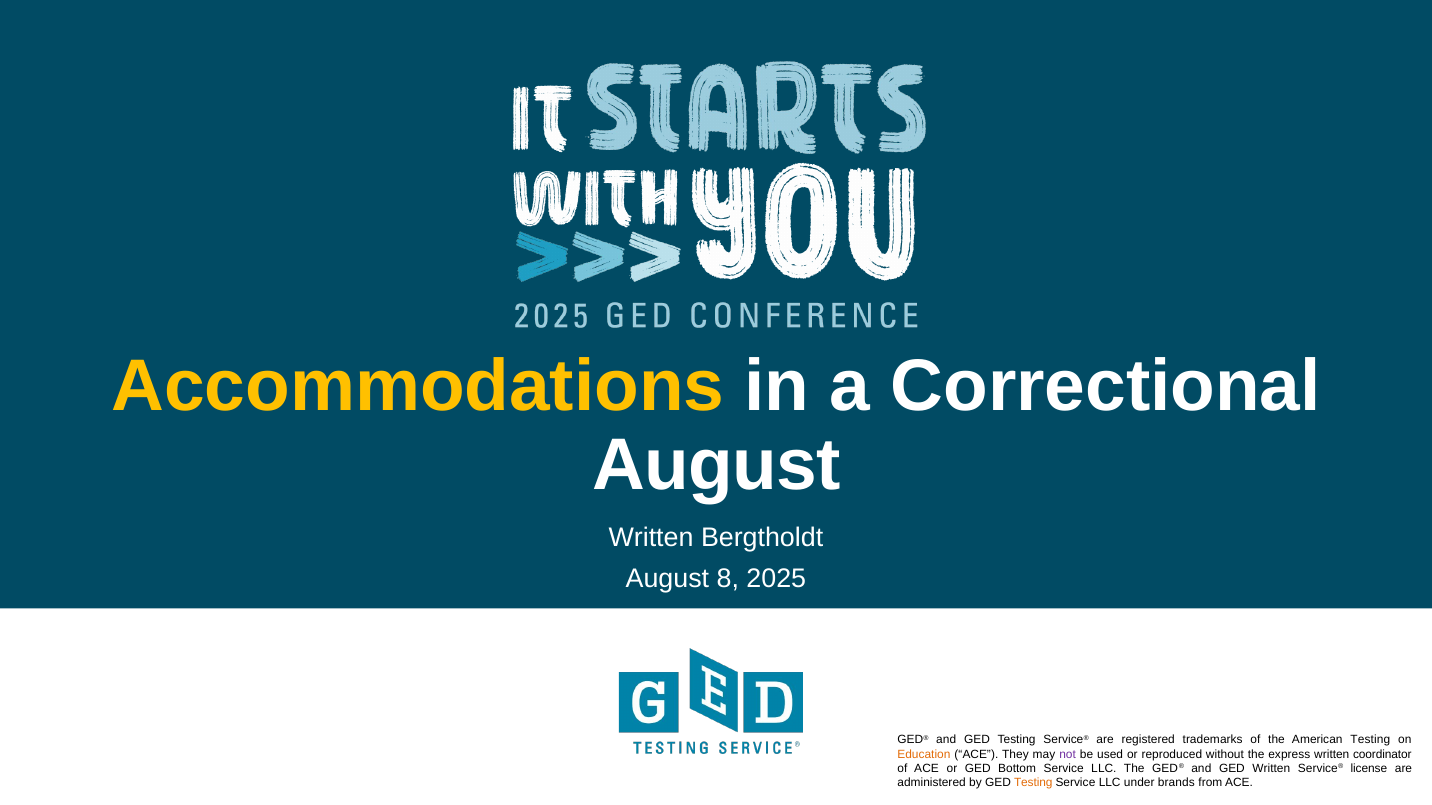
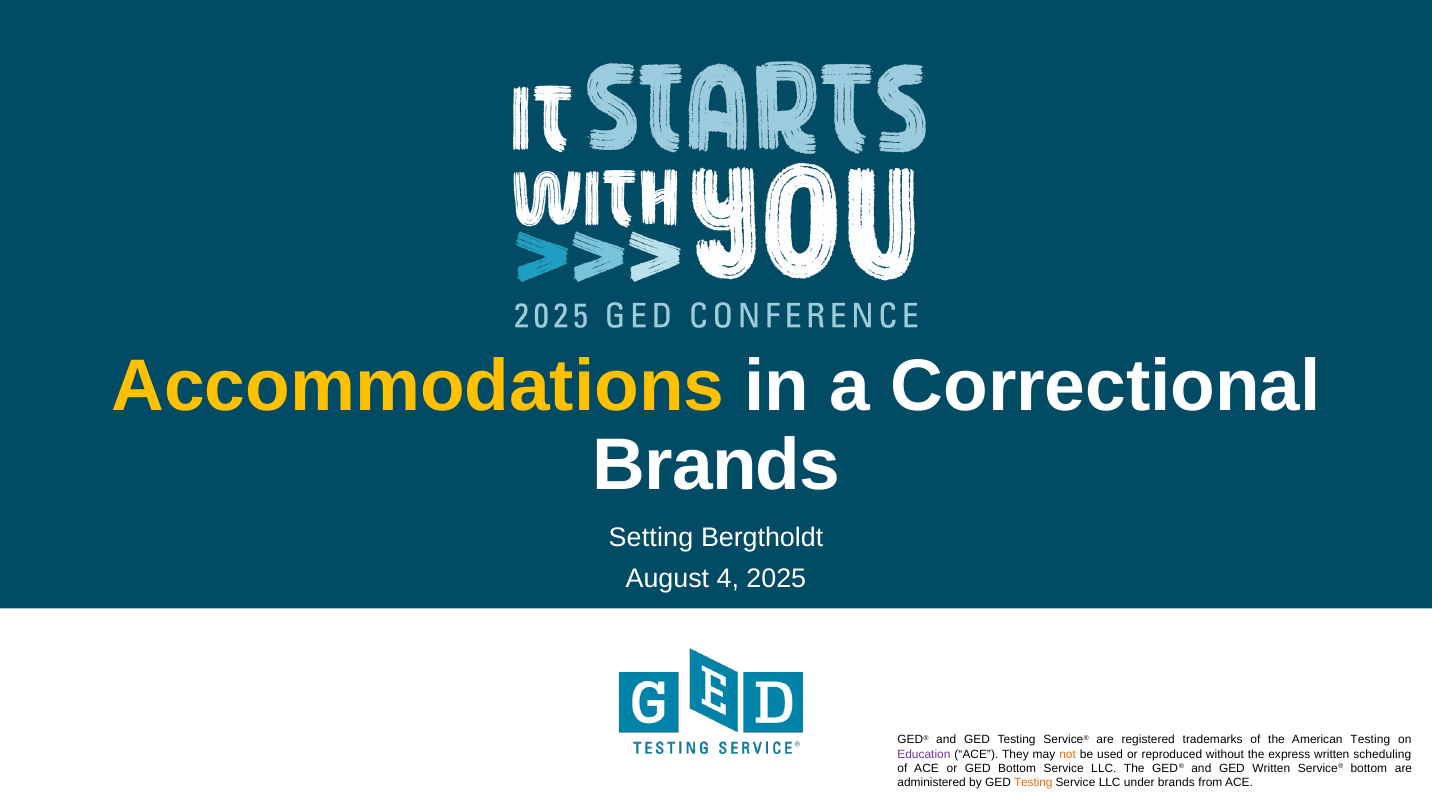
August at (716, 466): August -> Brands
Written at (651, 538): Written -> Setting
8: 8 -> 4
Education colour: orange -> purple
not colour: purple -> orange
coordinator: coordinator -> scheduling
Service® license: license -> bottom
